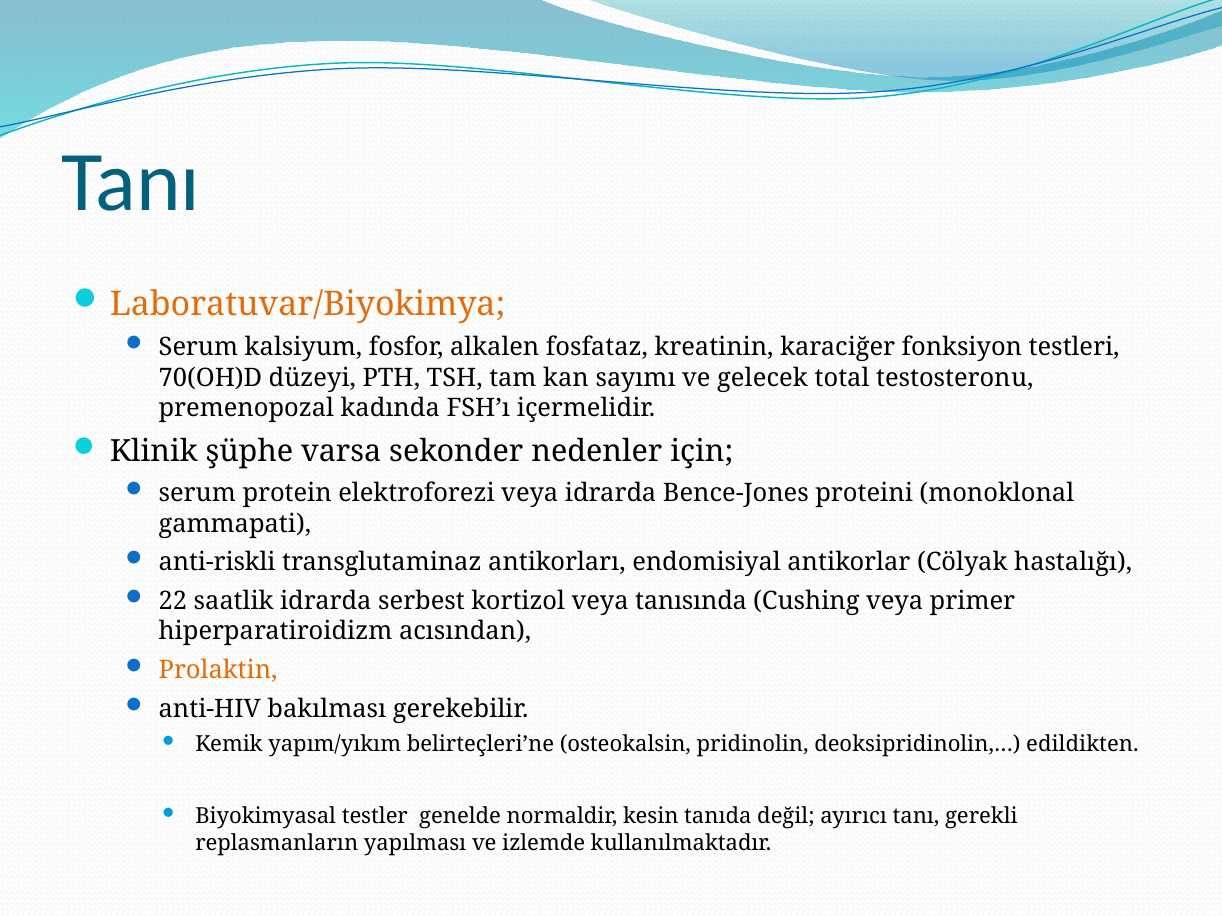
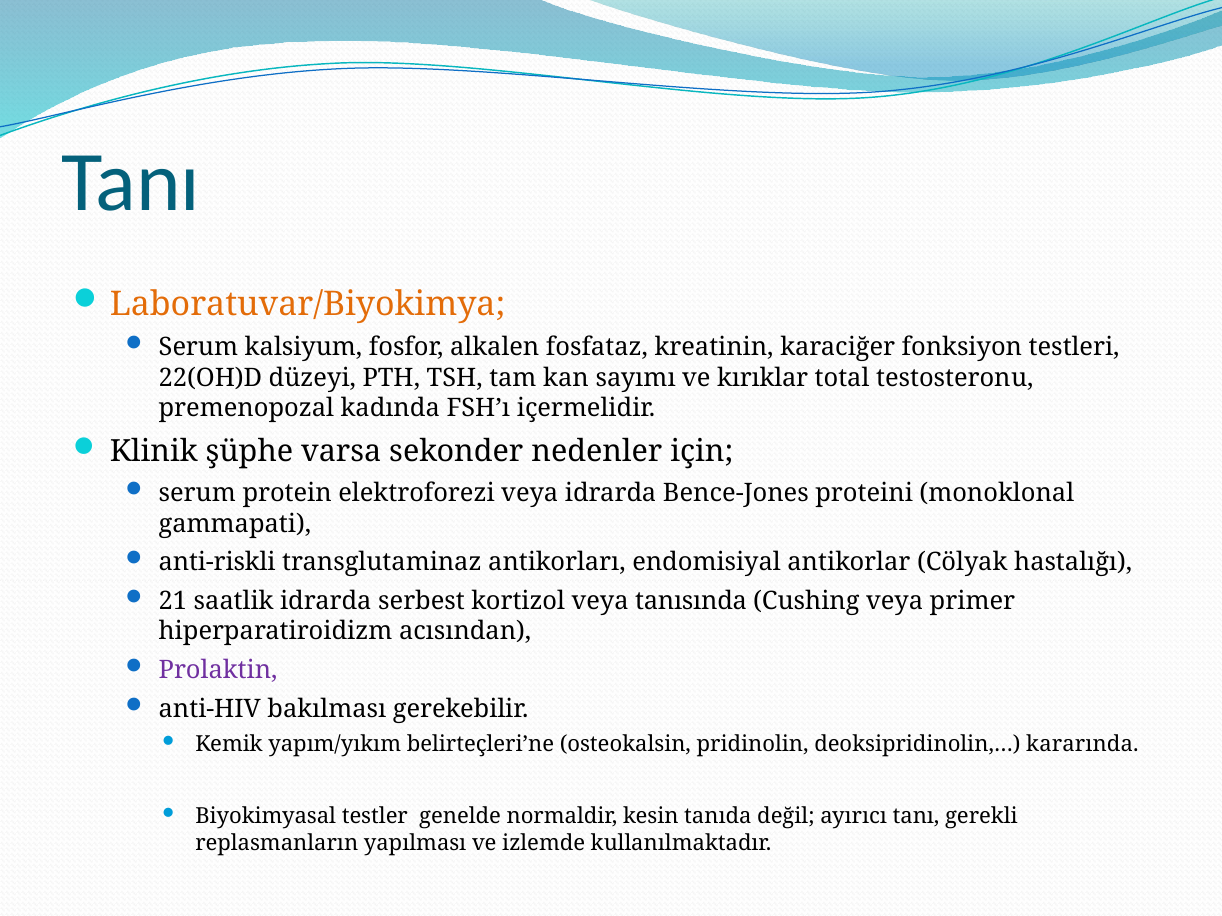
70(OH)D: 70(OH)D -> 22(OH)D
gelecek: gelecek -> kırıklar
22: 22 -> 21
Prolaktin colour: orange -> purple
edildikten: edildikten -> kararında
